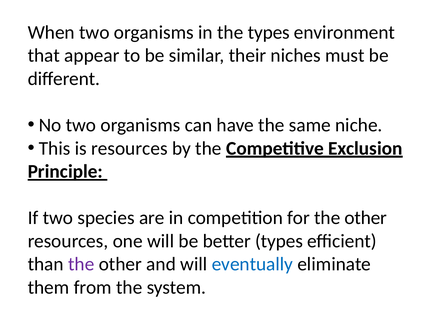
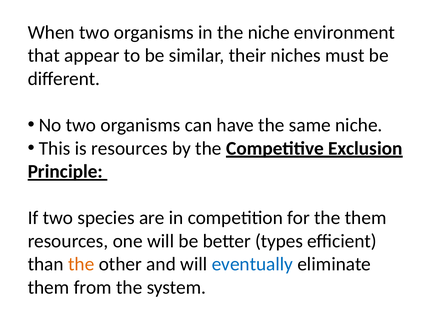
the types: types -> niche
for the other: other -> them
the at (81, 264) colour: purple -> orange
